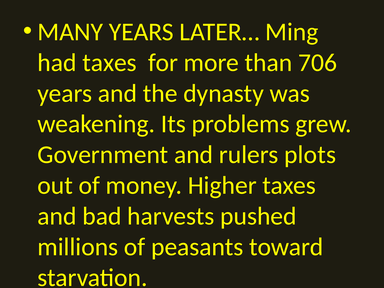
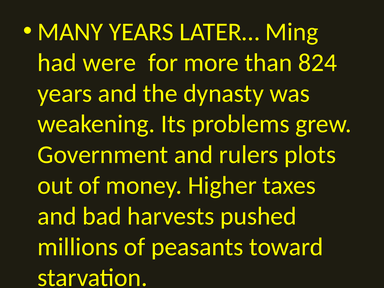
had taxes: taxes -> were
706: 706 -> 824
